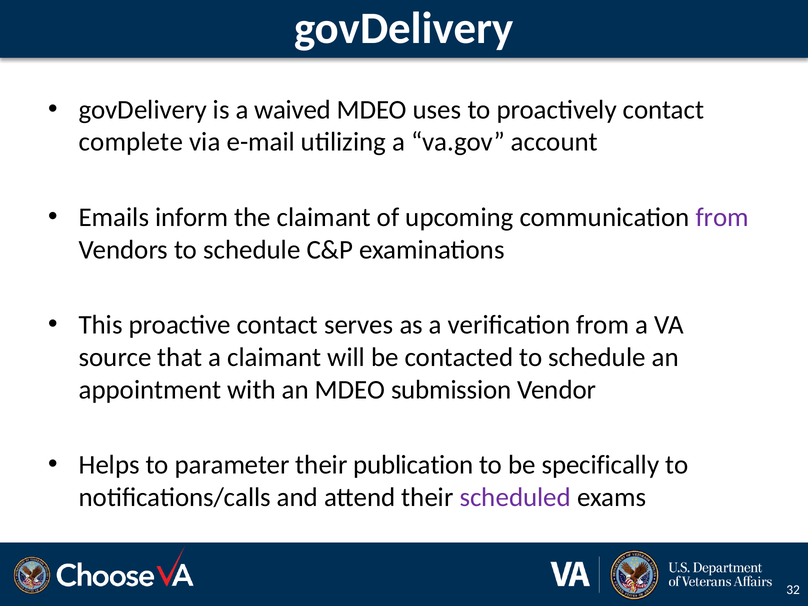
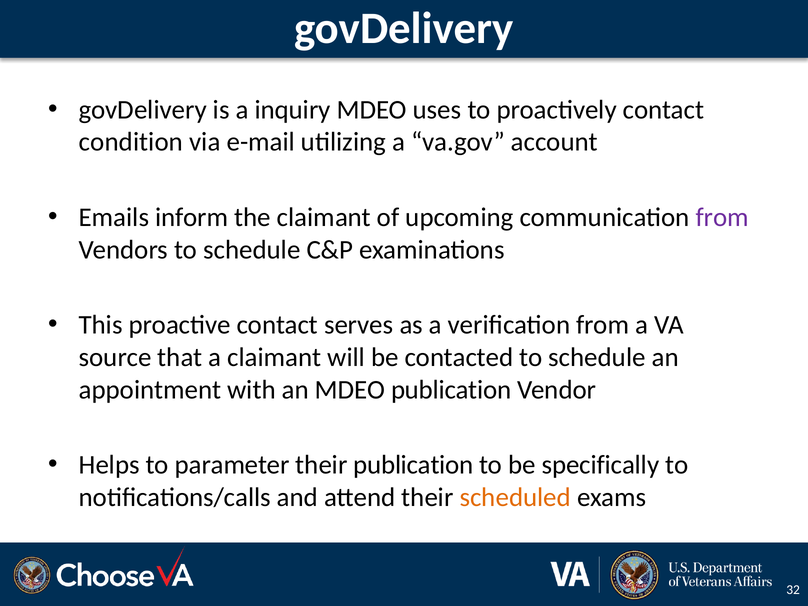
waived: waived -> inquiry
complete: complete -> condition
MDEO submission: submission -> publication
scheduled colour: purple -> orange
